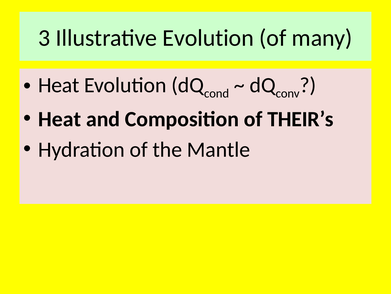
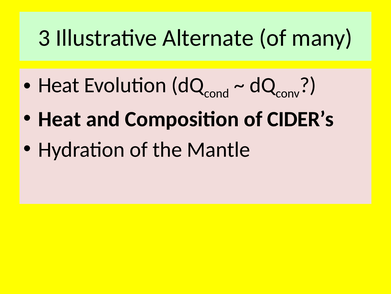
Illustrative Evolution: Evolution -> Alternate
THEIR’s: THEIR’s -> CIDER’s
